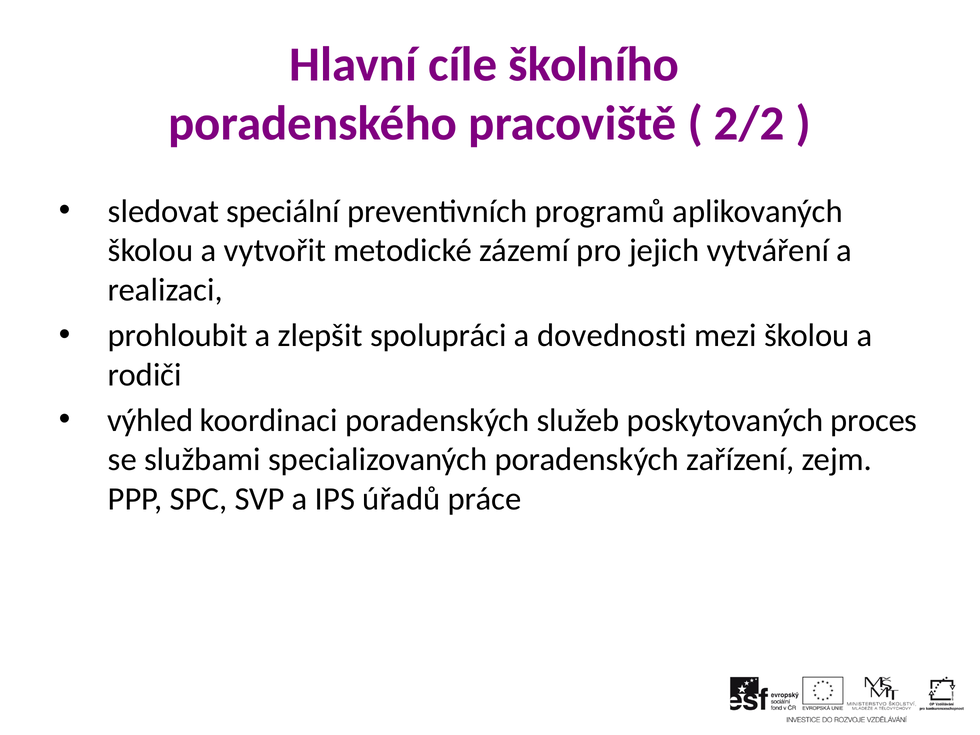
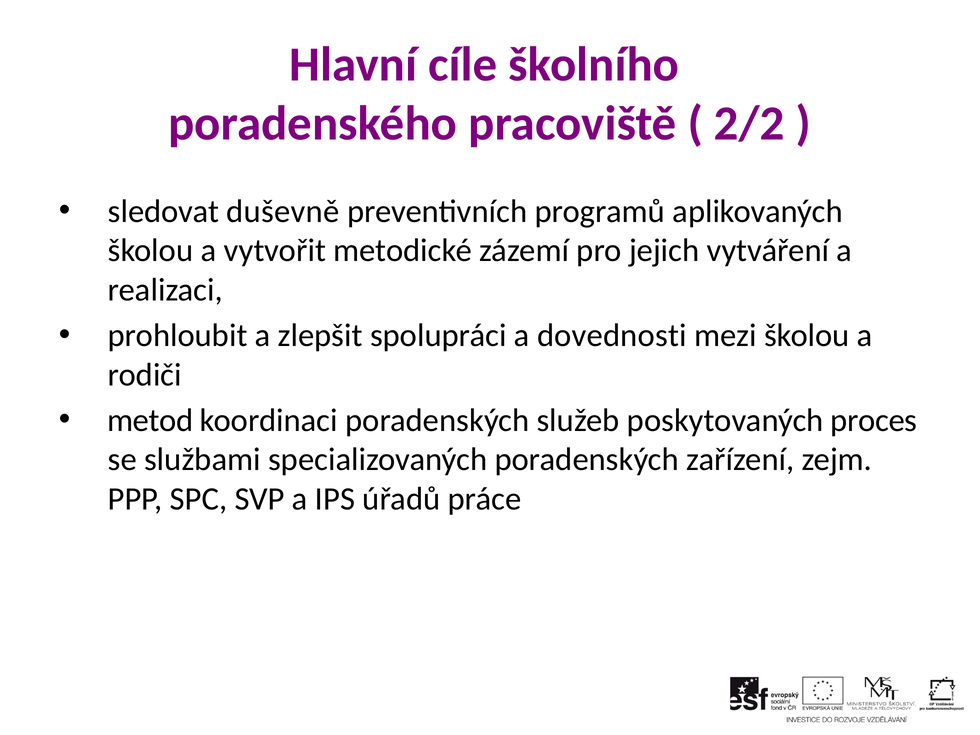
speciální: speciální -> duševně
výhled: výhled -> metod
